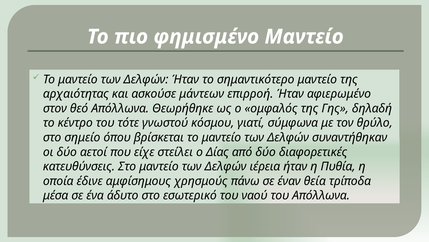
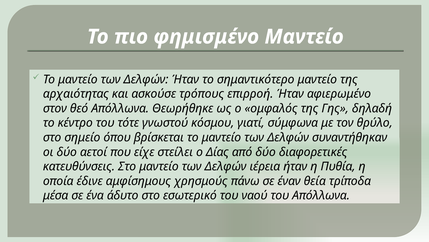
μάντεων: μάντεων -> τρόπους
